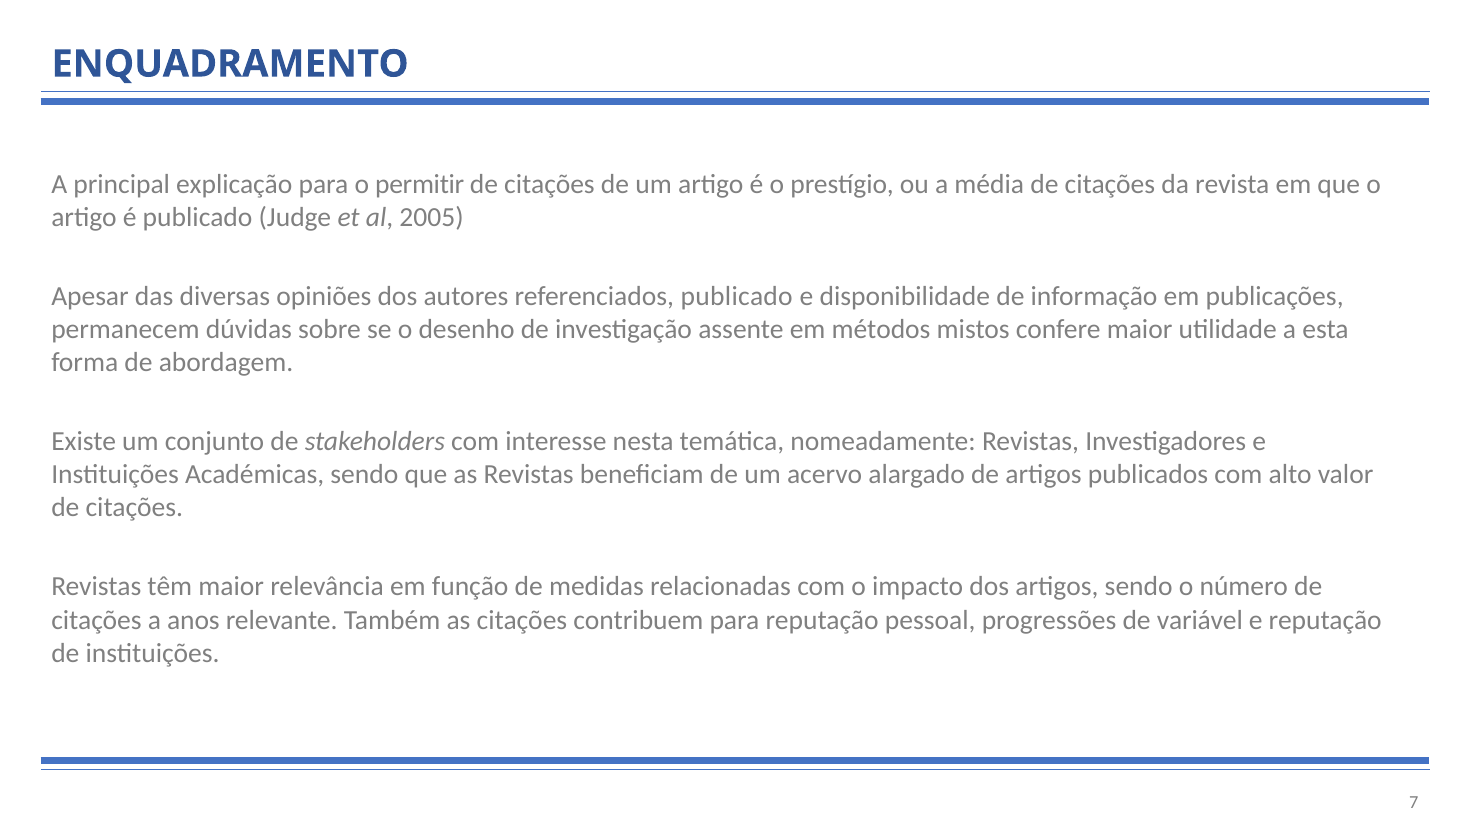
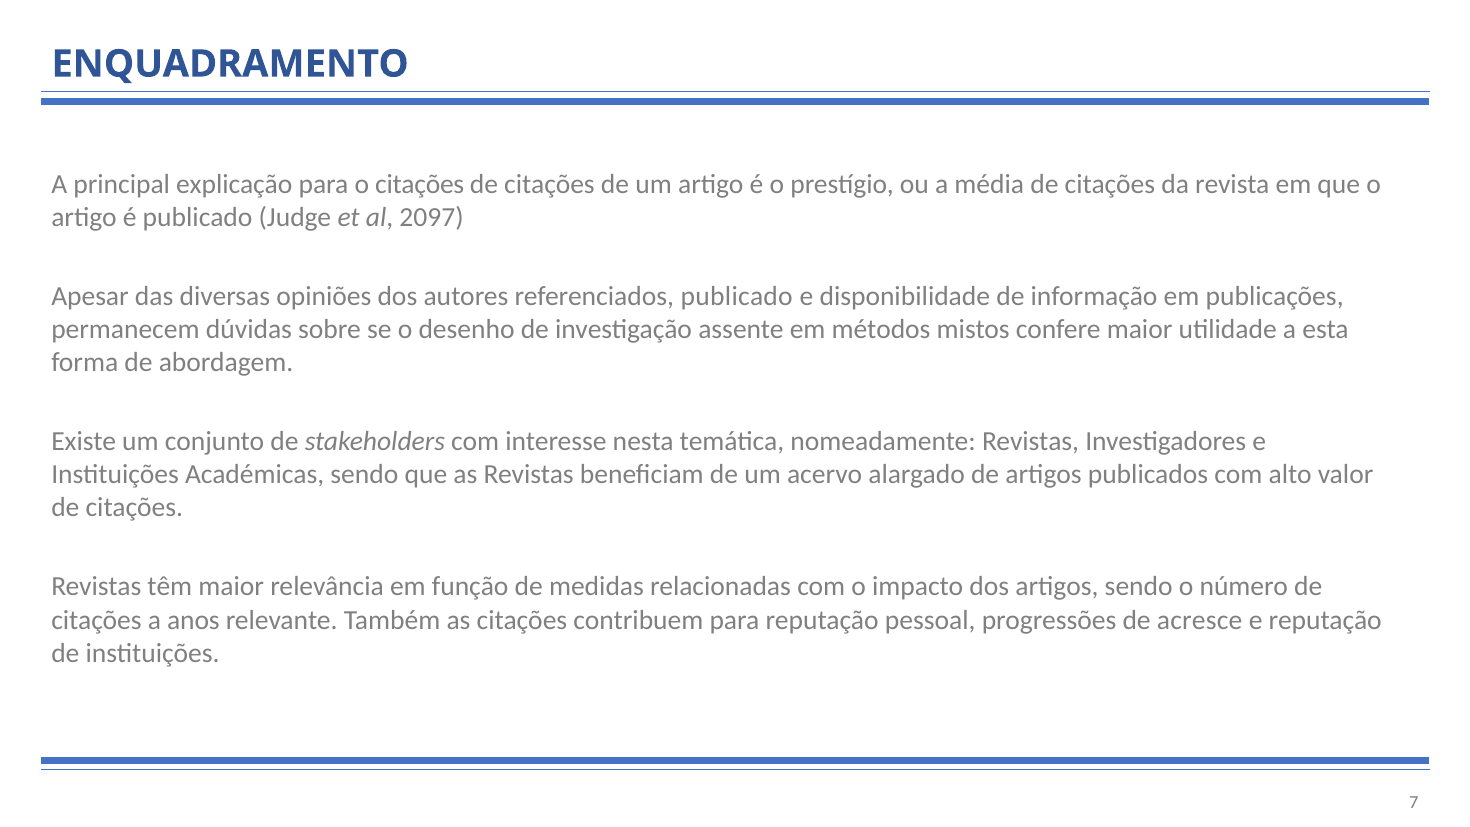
o permitir: permitir -> citações
2005: 2005 -> 2097
variável: variável -> acresce
